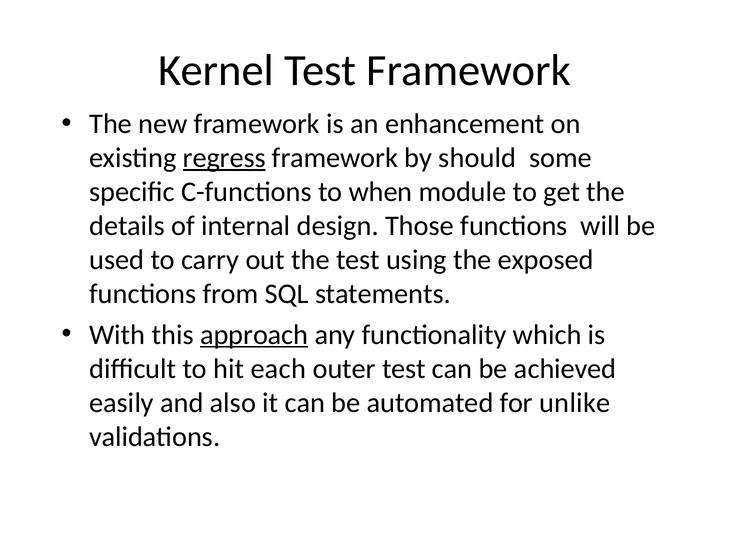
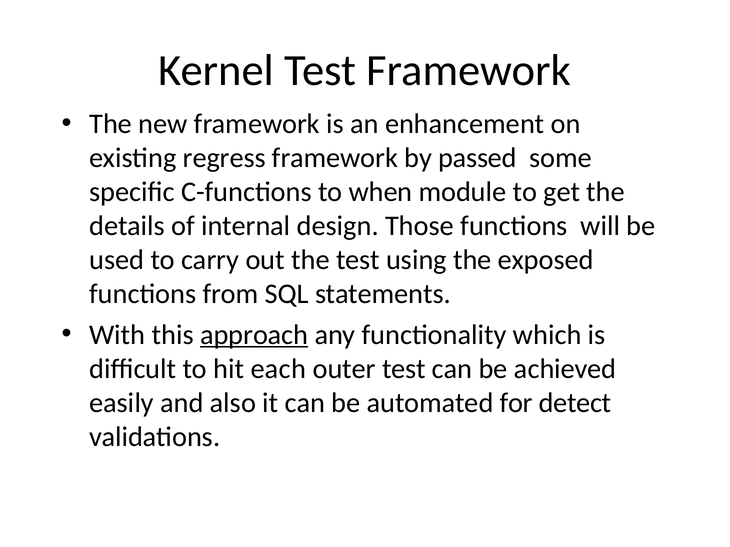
regress underline: present -> none
should: should -> passed
unlike: unlike -> detect
